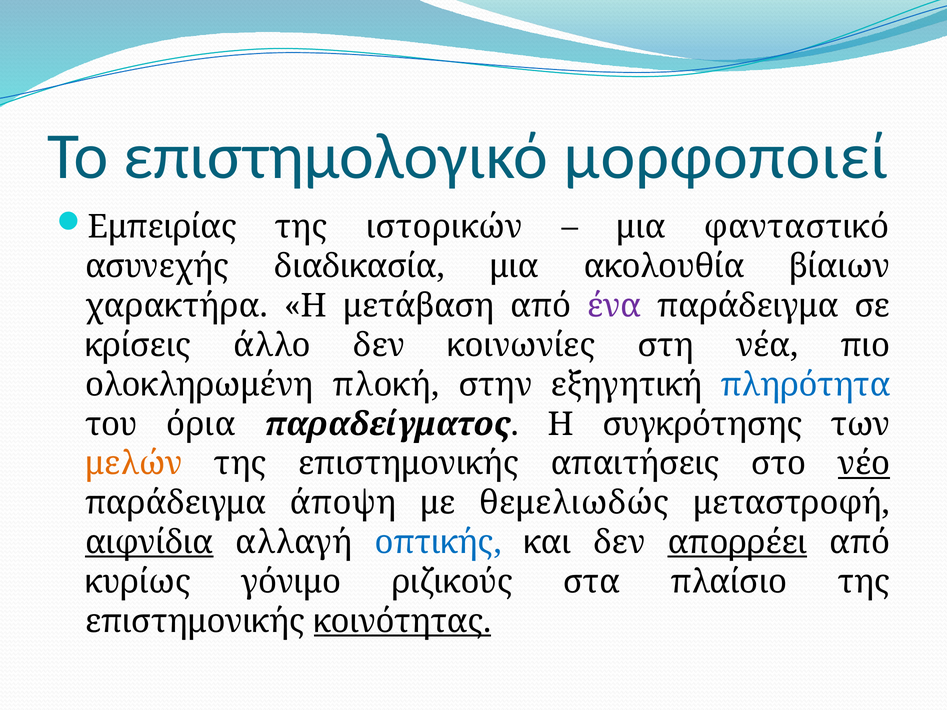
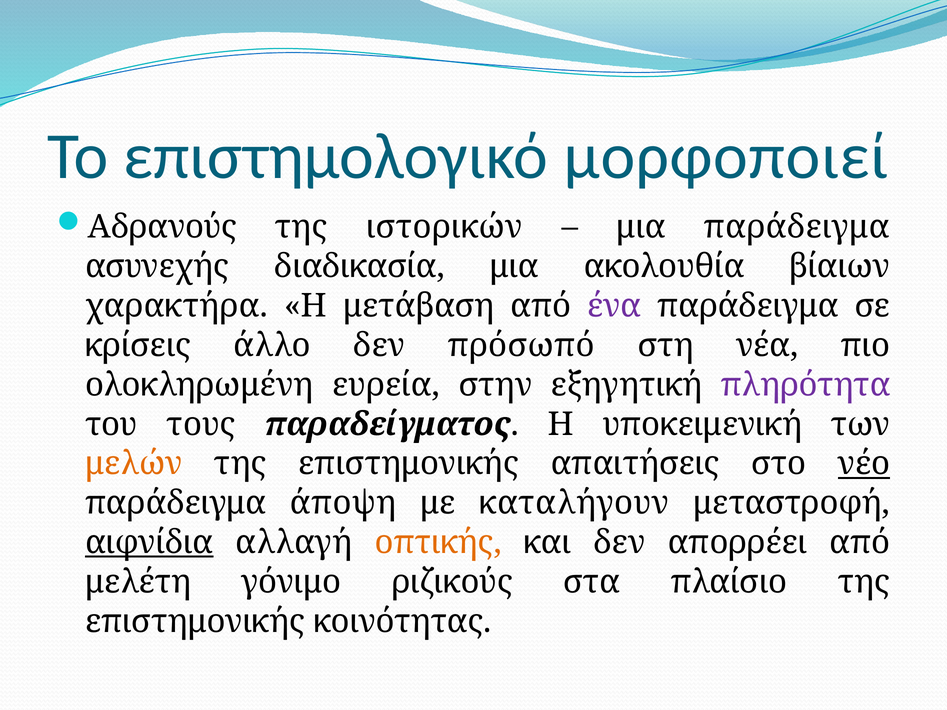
Εμπειρίας: Εμπειρίας -> Αδρανούς
μια φανταστικό: φανταστικό -> παράδειγμα
κοινωνίες: κοινωνίες -> πρόσωπό
πλοκή: πλοκή -> ευρεία
πληρότητα colour: blue -> purple
όρια: όρια -> τους
συγκρότησης: συγκρότησης -> υποκειμενική
θεμελιωδώς: θεμελιωδώς -> καταλήγουν
οπτικής colour: blue -> orange
απορρέει underline: present -> none
κυρίως: κυρίως -> μελέτη
κοινότητας underline: present -> none
